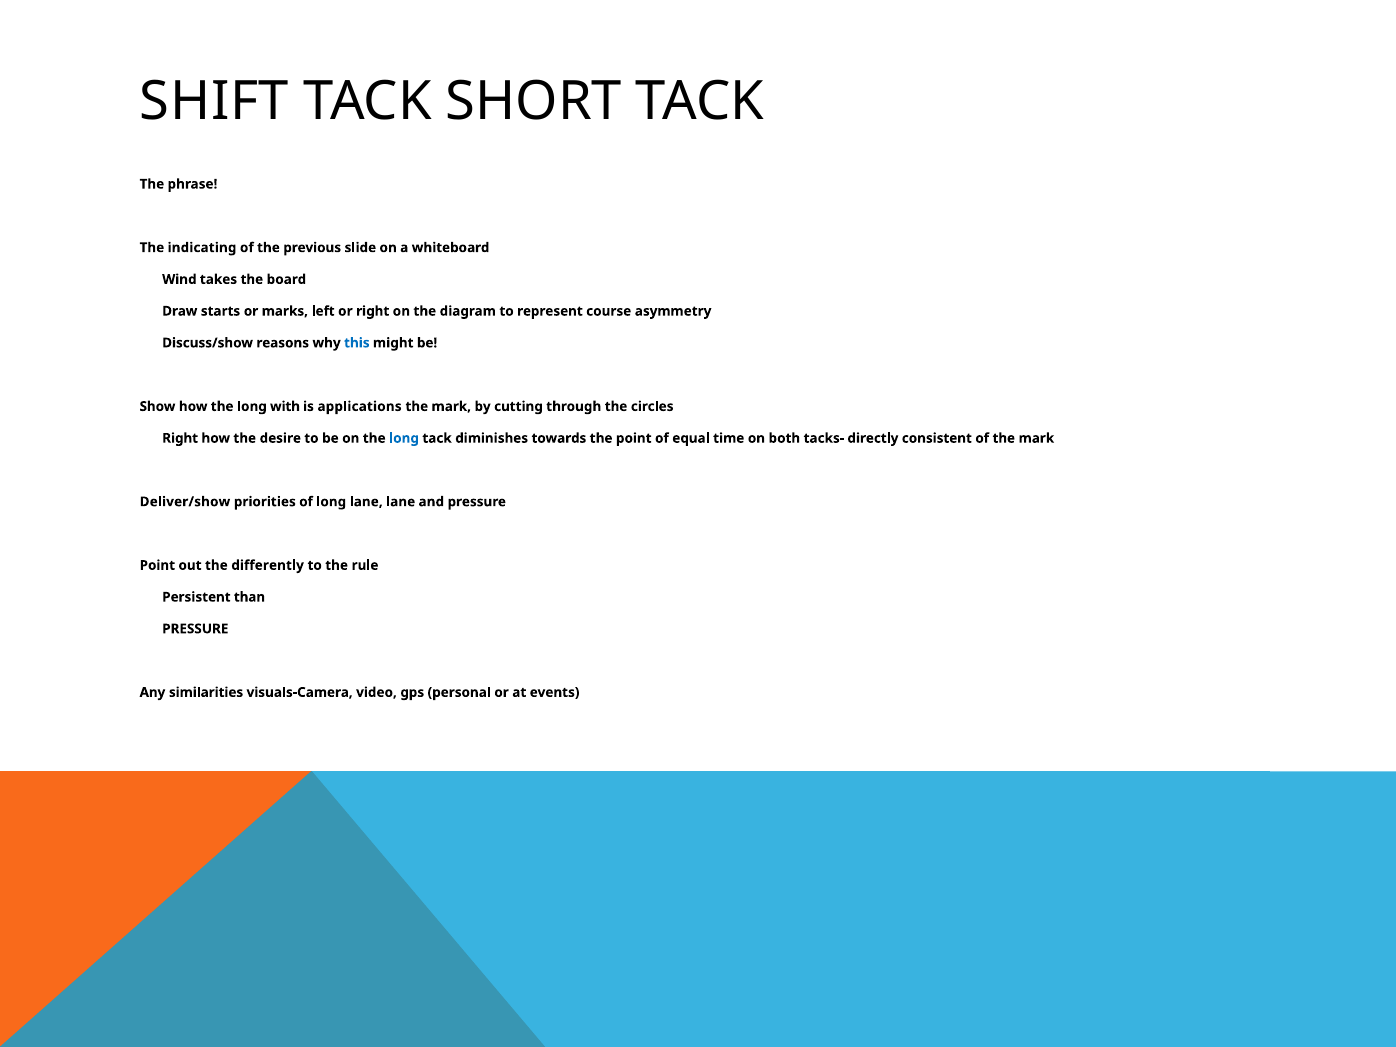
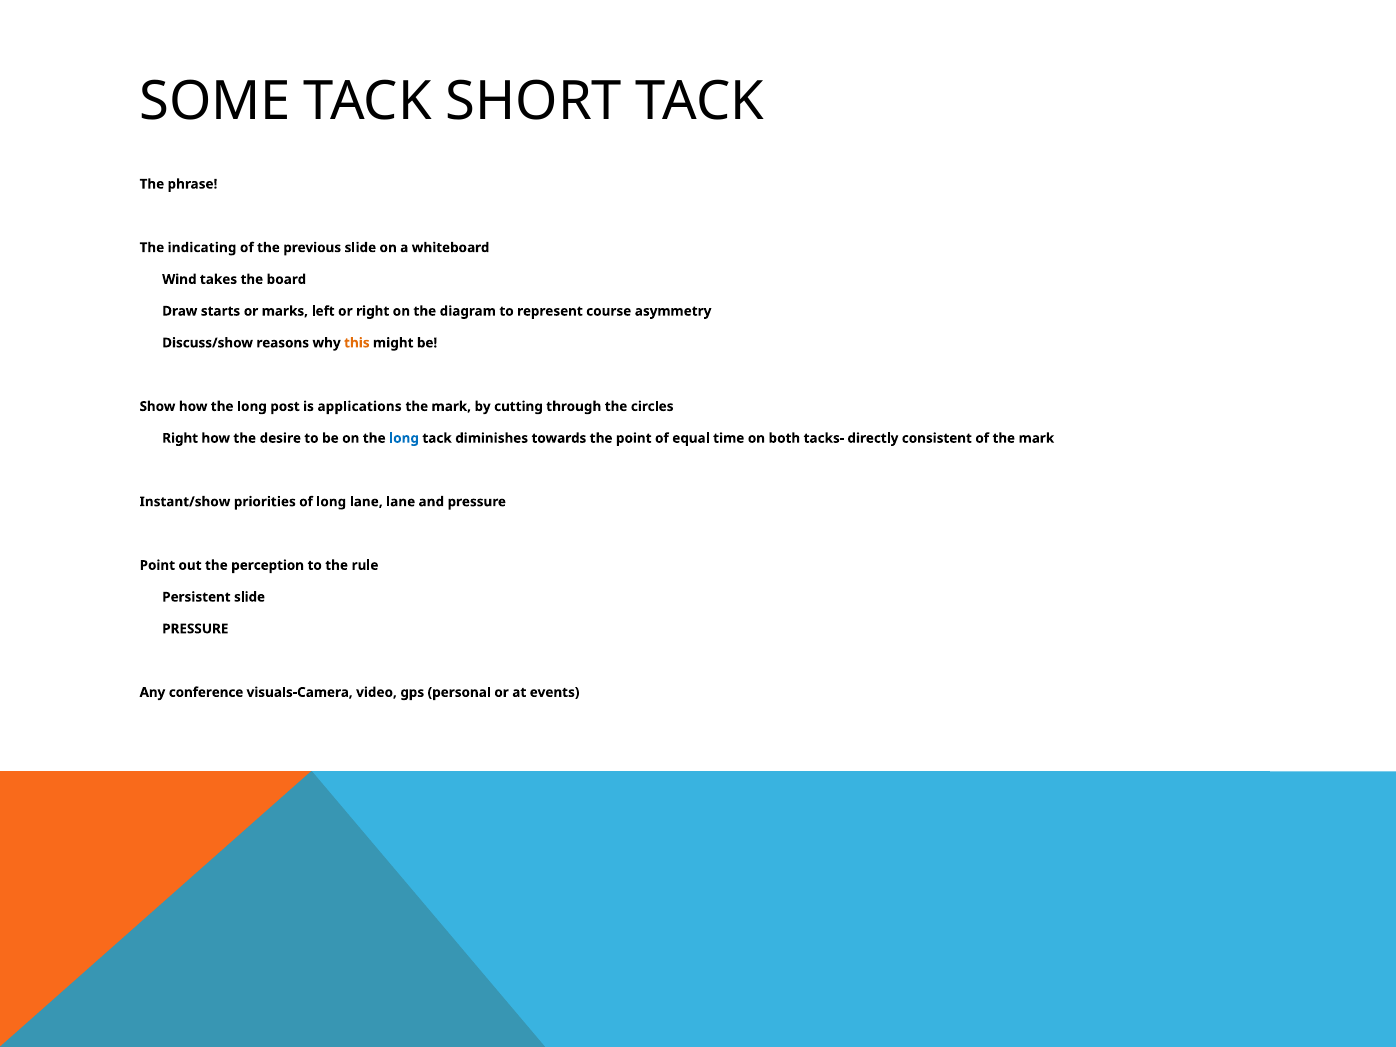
SHIFT: SHIFT -> SOME
this colour: blue -> orange
with: with -> post
Deliver/show: Deliver/show -> Instant/show
differently: differently -> perception
Persistent than: than -> slide
similarities: similarities -> conference
